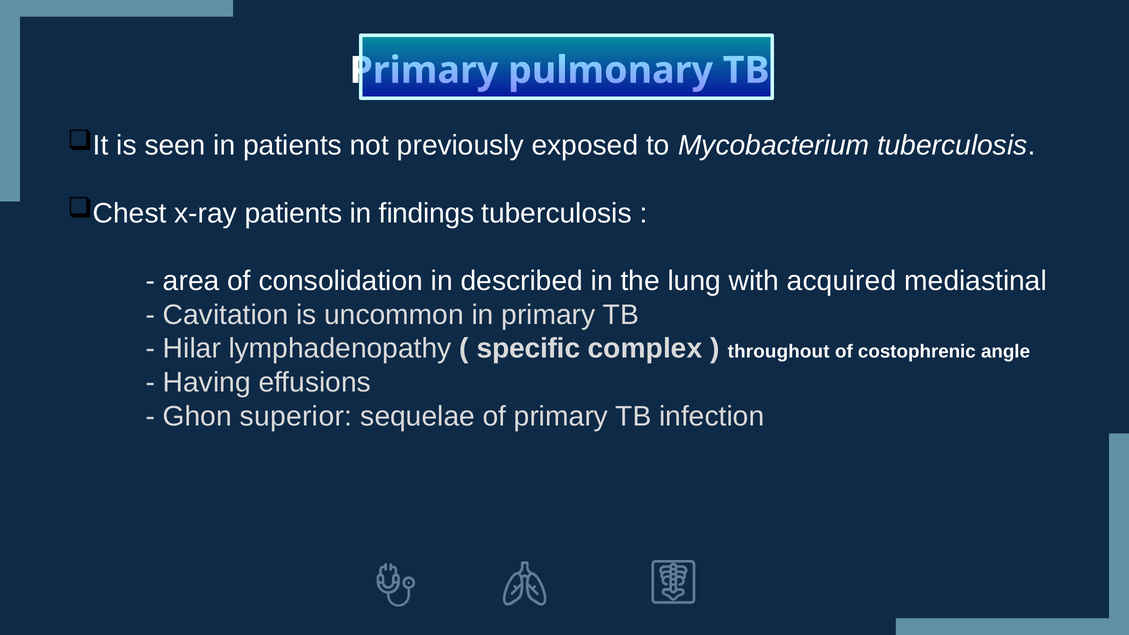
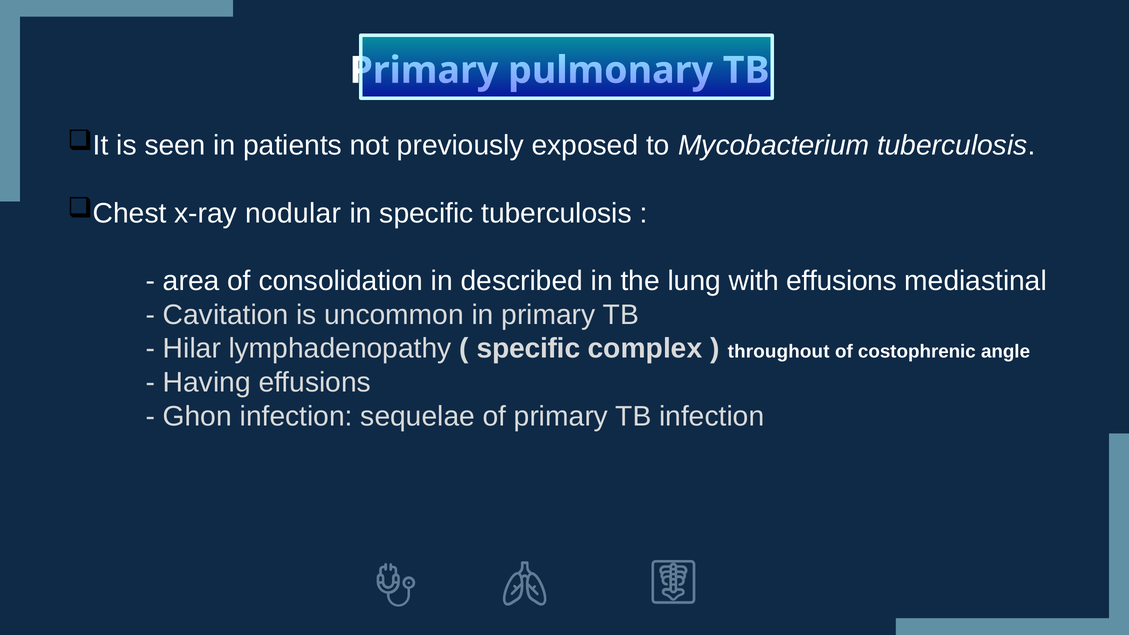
x-ray patients: patients -> nodular
in findings: findings -> specific
with acquired: acquired -> effusions
Ghon superior: superior -> infection
